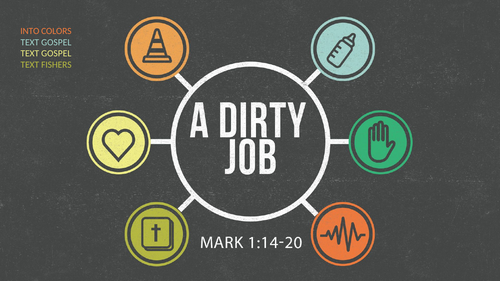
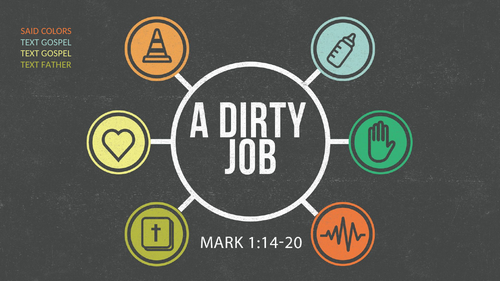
INTO: INTO -> SAID
FISHERS: FISHERS -> FATHER
